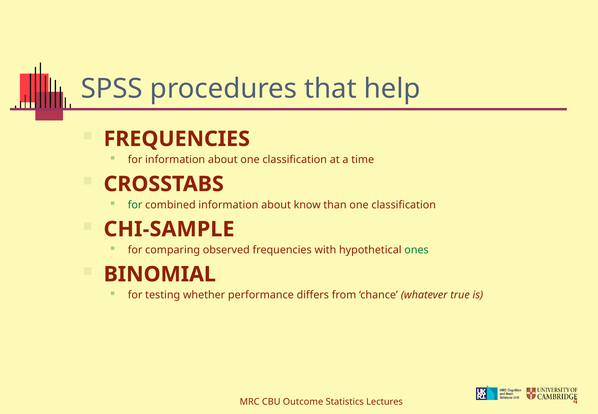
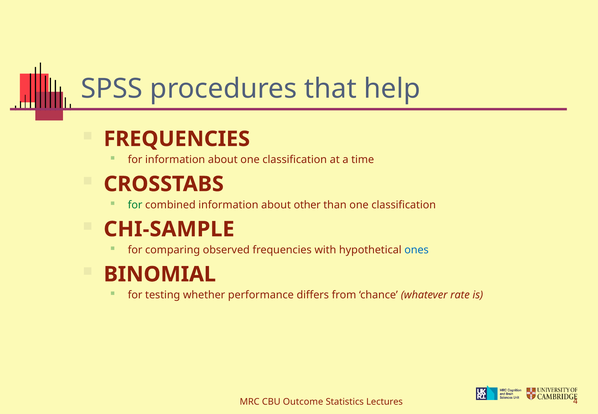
know: know -> other
ones colour: green -> blue
true: true -> rate
